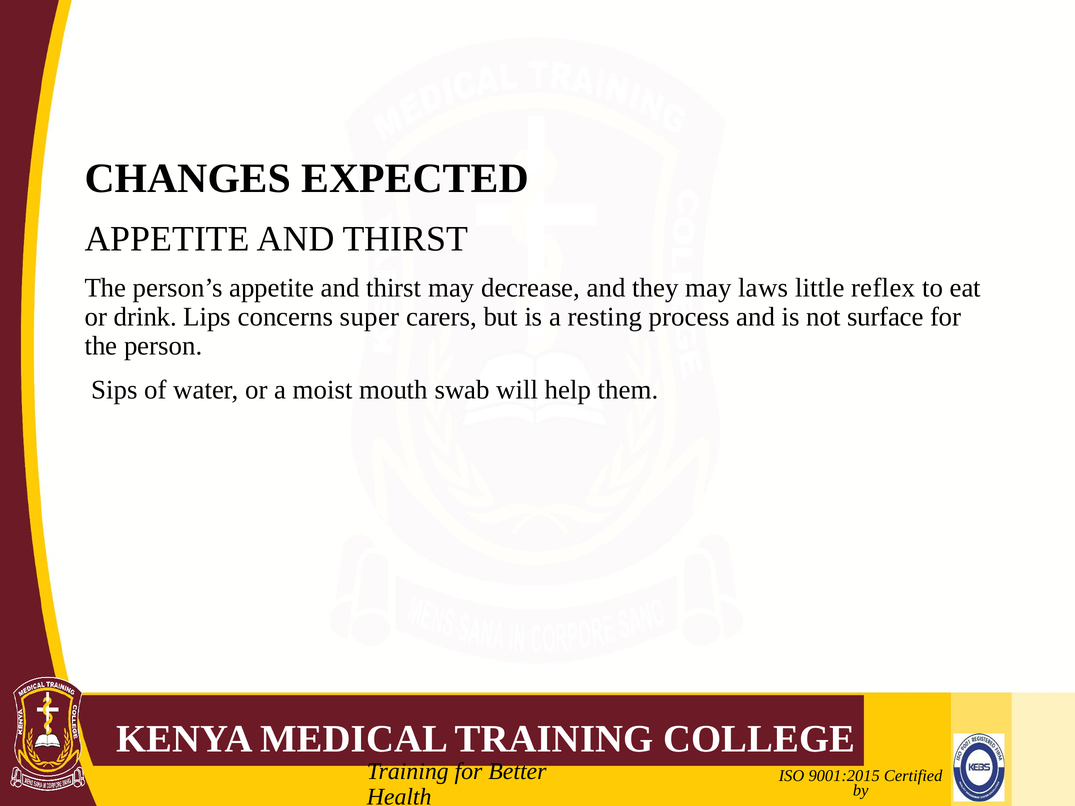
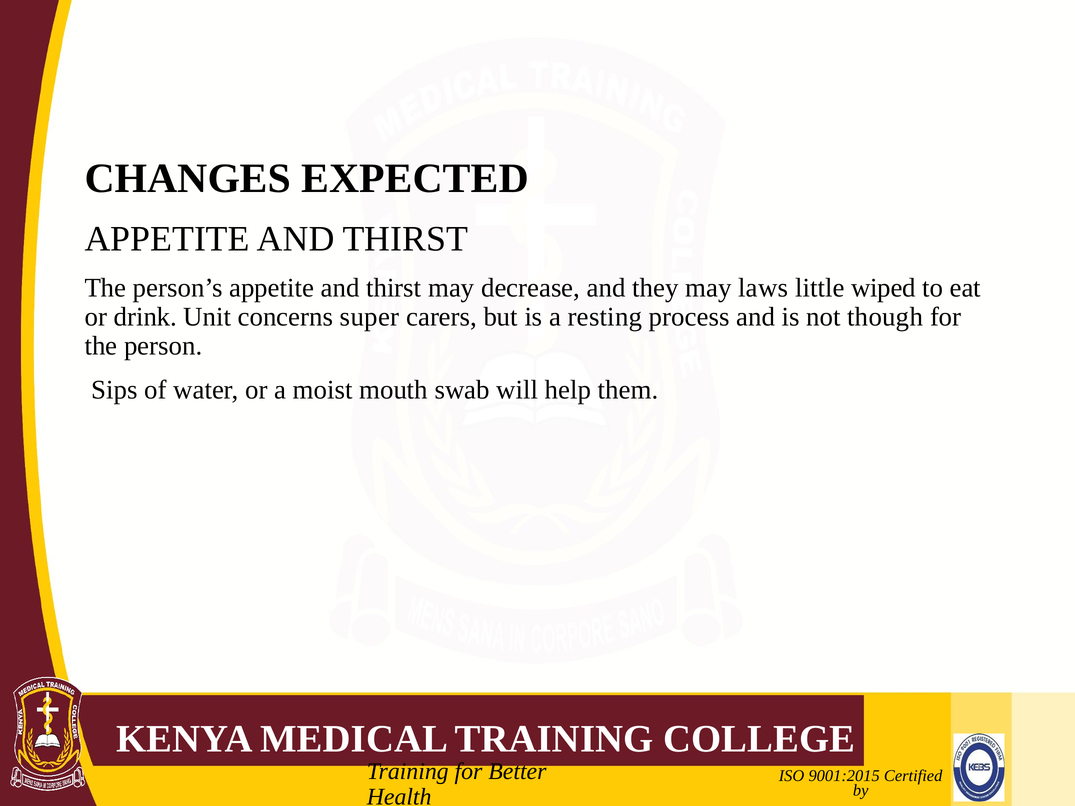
reflex: reflex -> wiped
Lips: Lips -> Unit
surface: surface -> though
